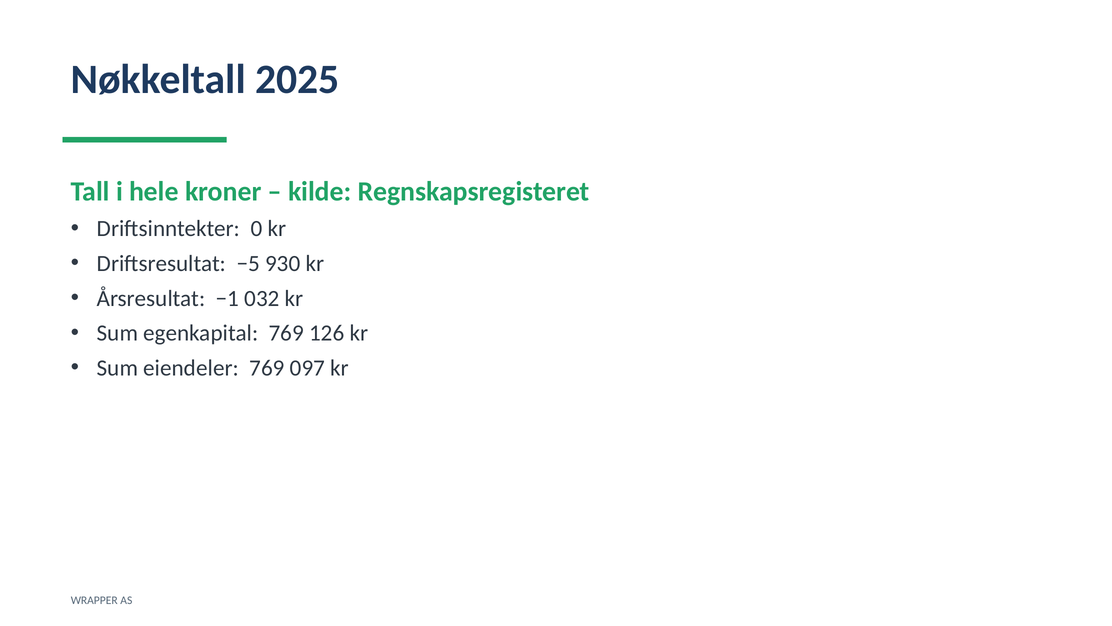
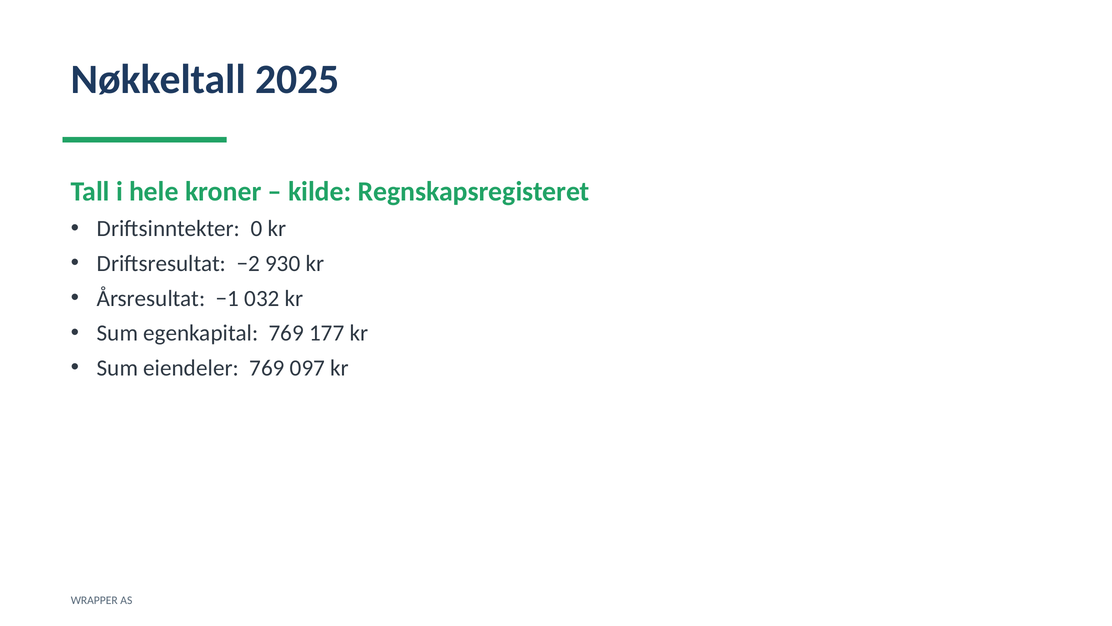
−5: −5 -> −2
126: 126 -> 177
